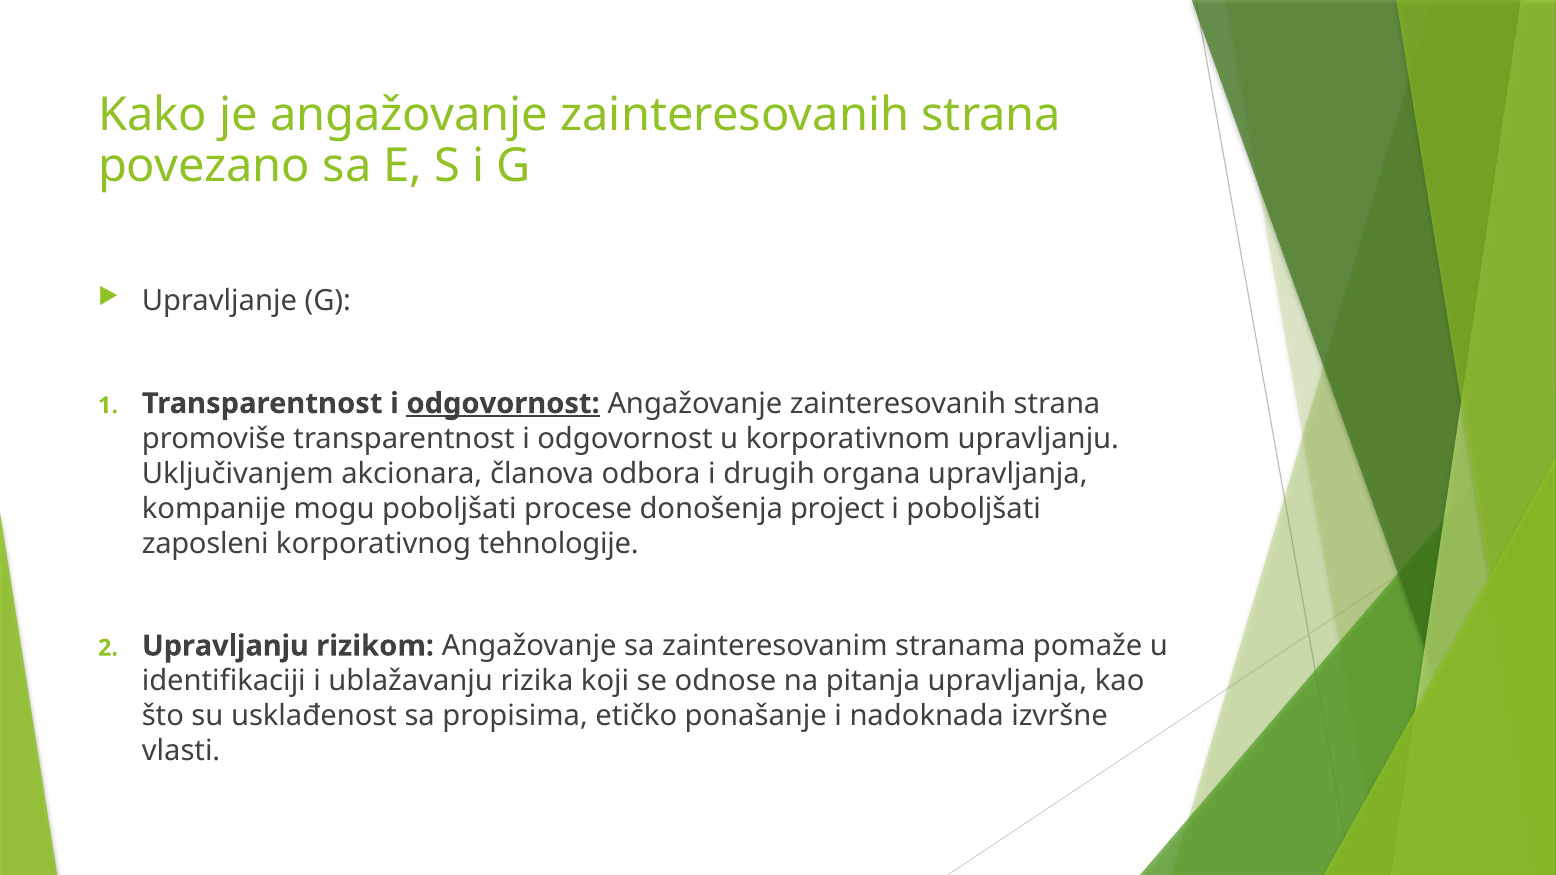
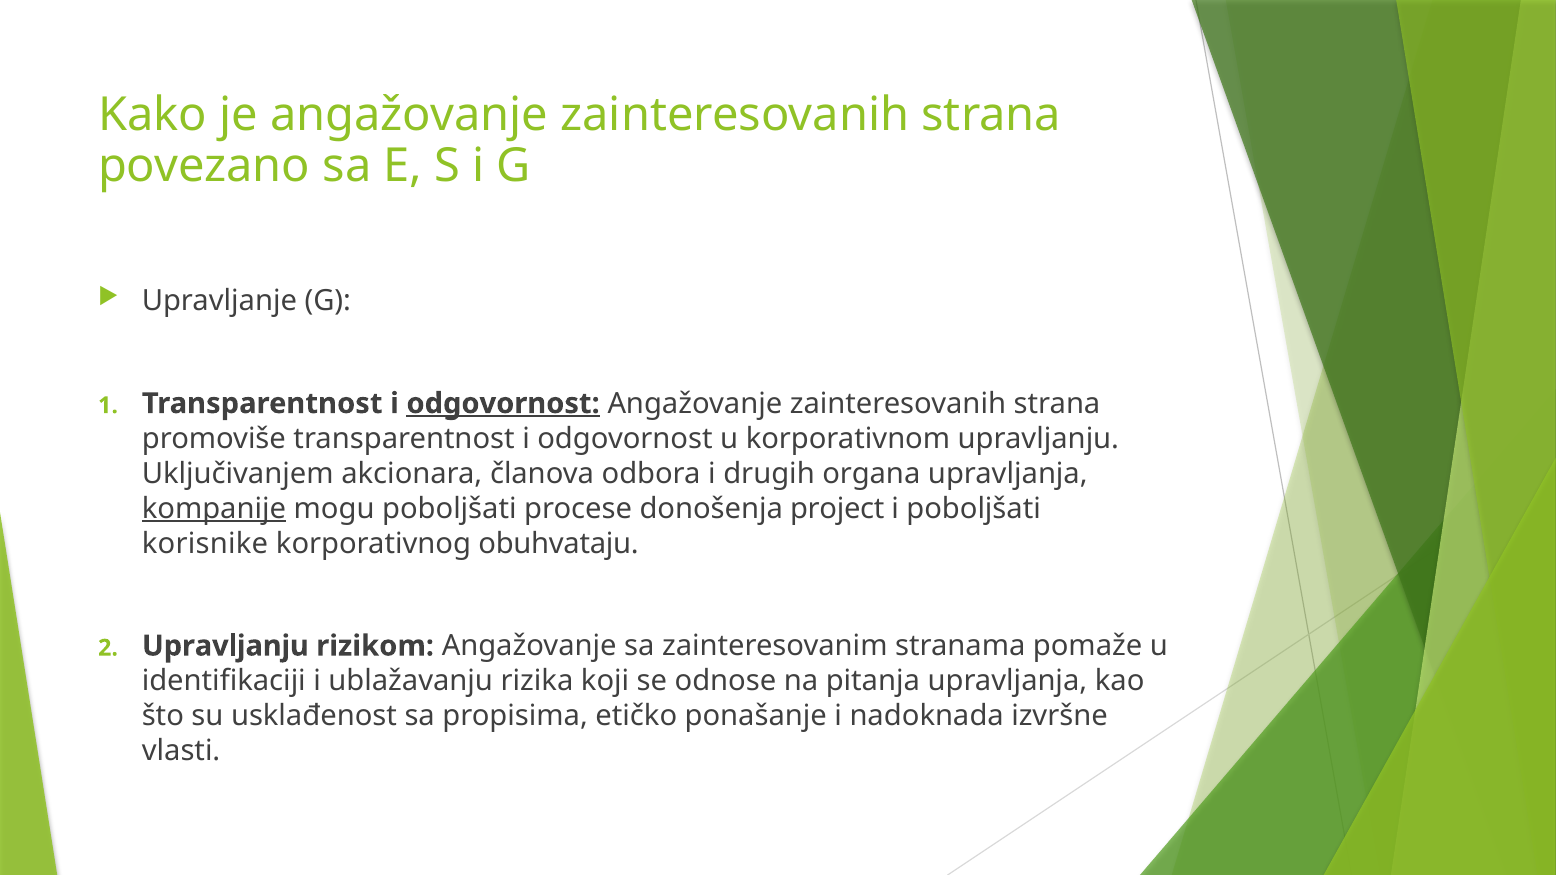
kompanije underline: none -> present
zaposleni: zaposleni -> korisnike
tehnologije: tehnologije -> obuhvataju
